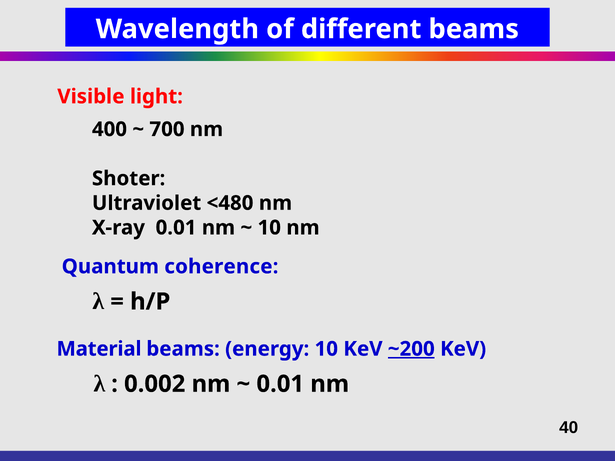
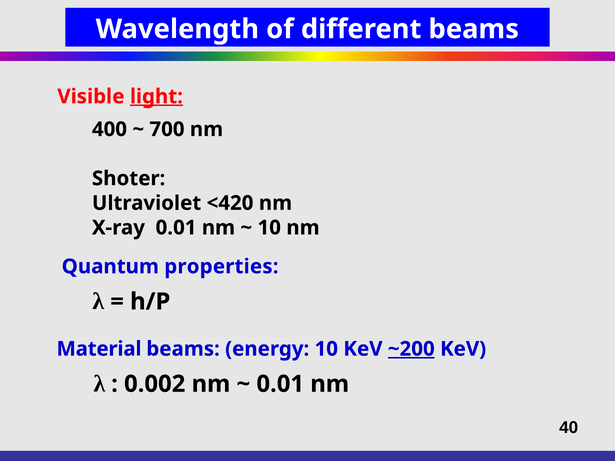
light underline: none -> present
<480: <480 -> <420
coherence: coherence -> properties
